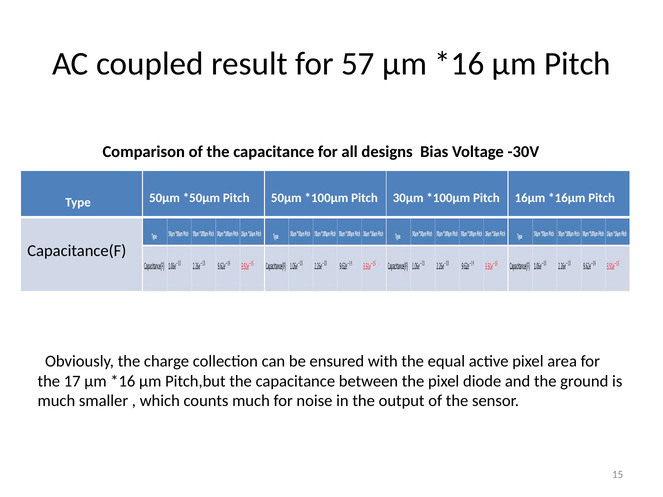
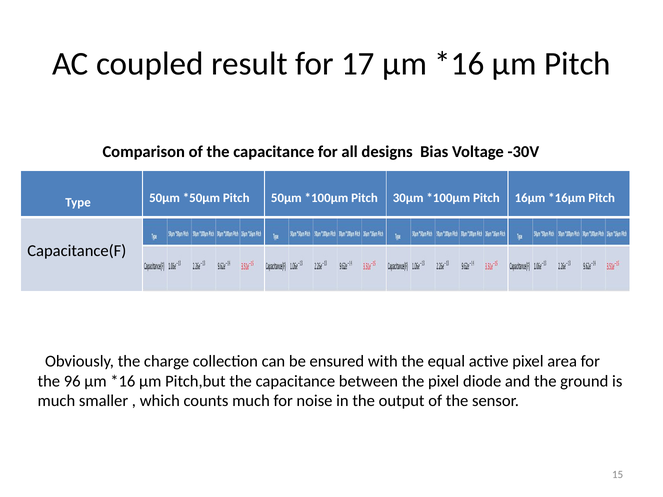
57: 57 -> 17
17: 17 -> 96
